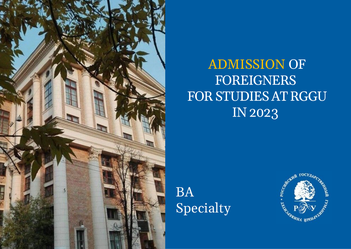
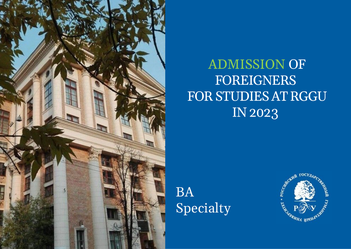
ADMISSION colour: yellow -> light green
